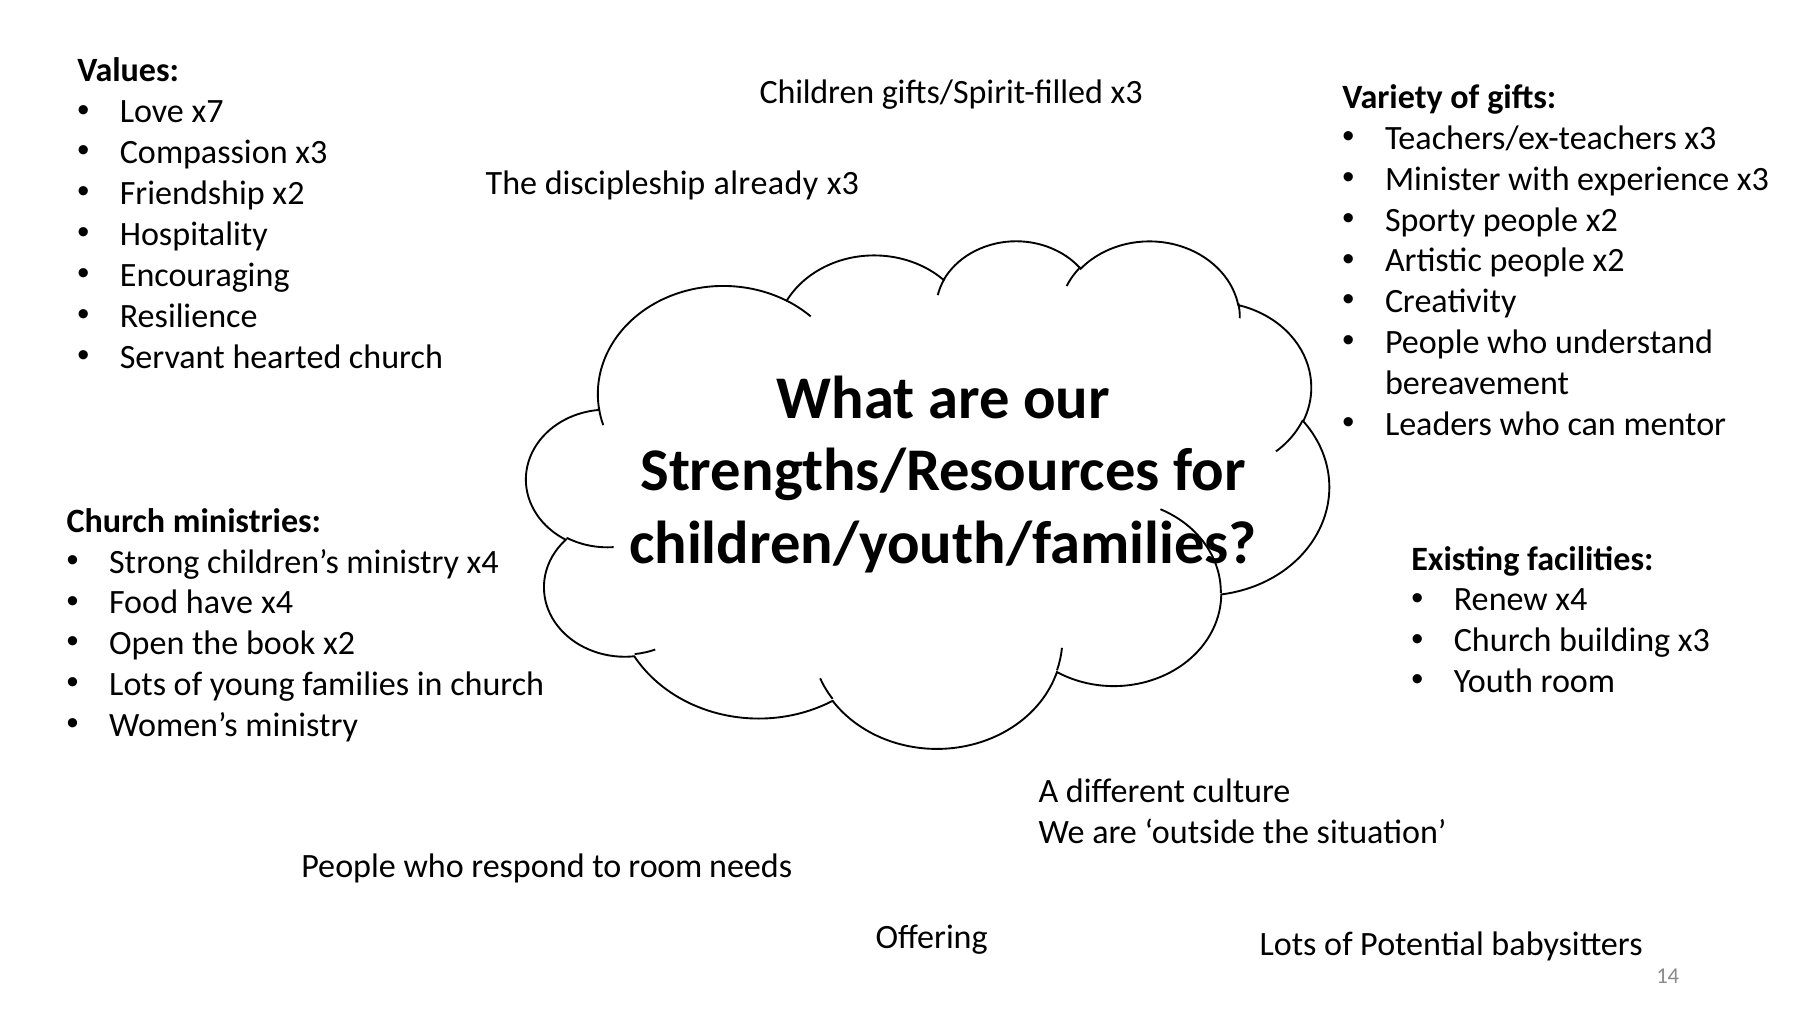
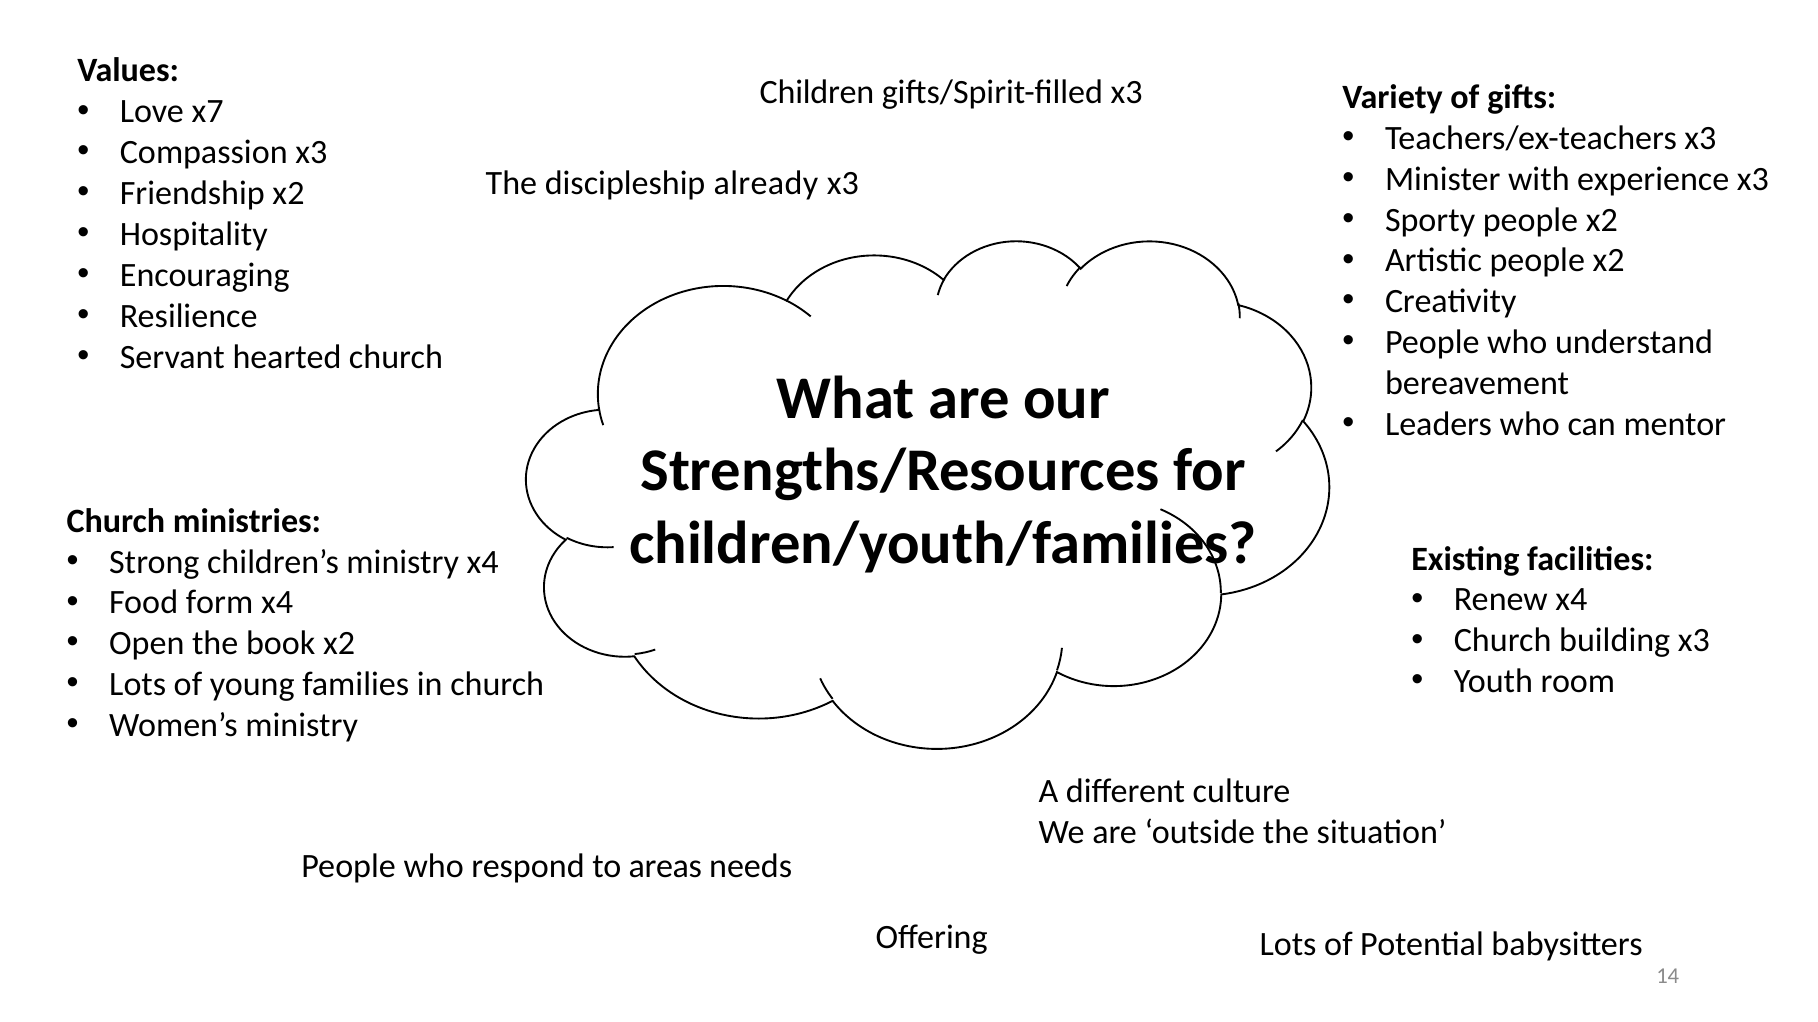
have: have -> form
to room: room -> areas
